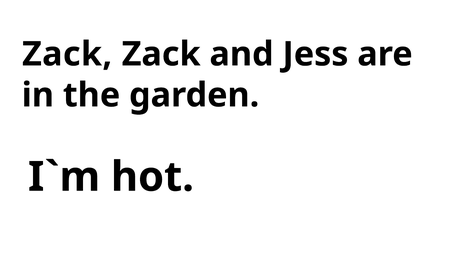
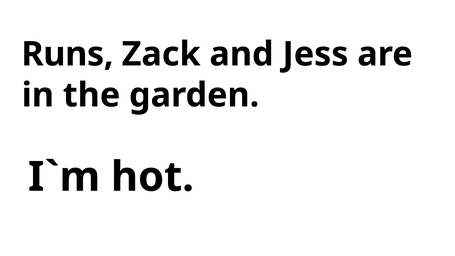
Zack at (67, 54): Zack -> Runs
